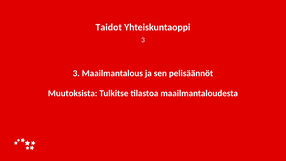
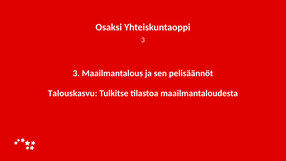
Taidot: Taidot -> Osaksi
Muutoksista: Muutoksista -> Talouskasvu
